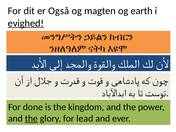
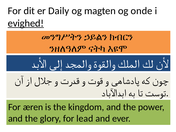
Også: Også -> Daily
earth: earth -> onde
done: done -> æren
the at (31, 118) underline: present -> none
